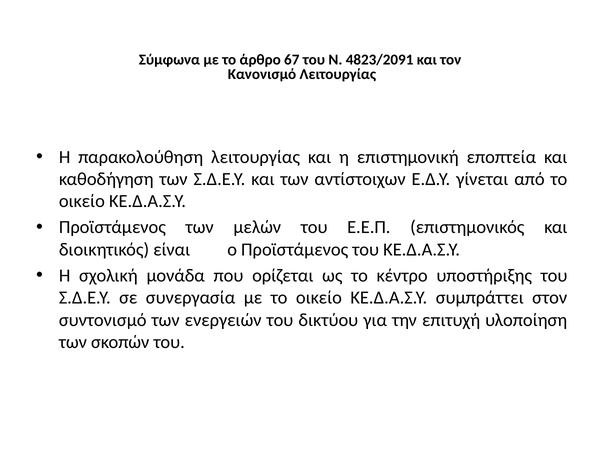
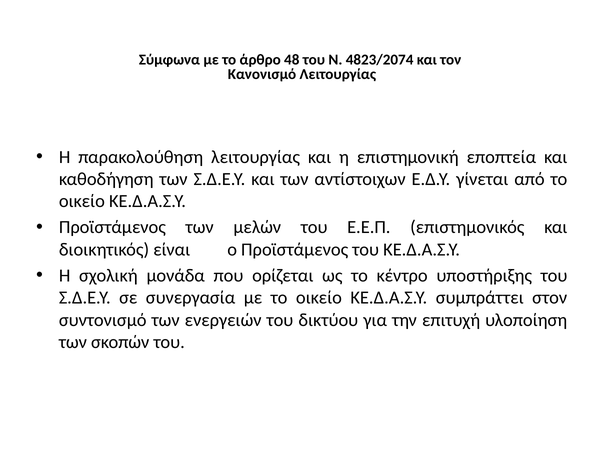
67: 67 -> 48
4823/2091: 4823/2091 -> 4823/2074
